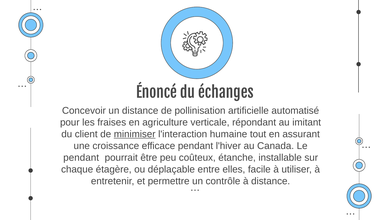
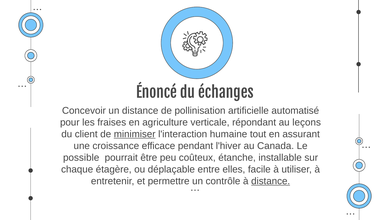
imitant: imitant -> leçons
pendant at (81, 157): pendant -> possible
distance at (271, 181) underline: none -> present
